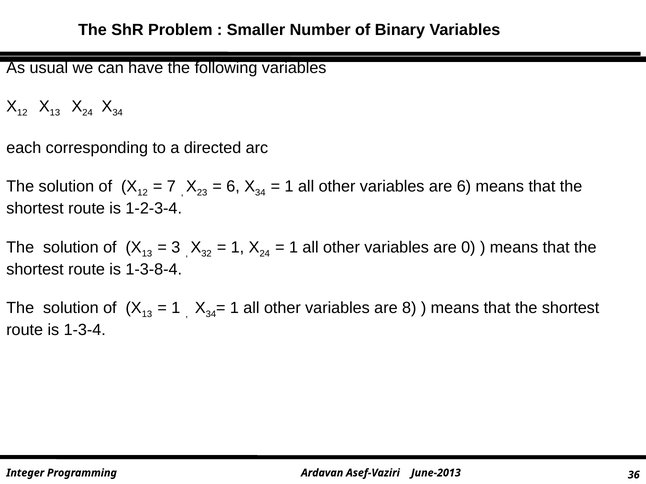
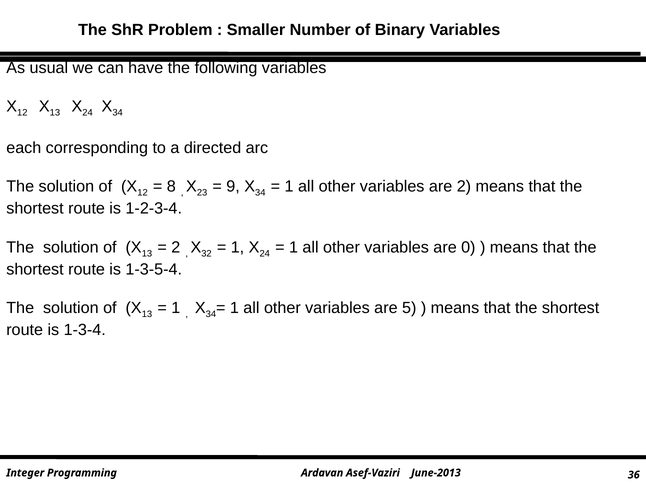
7: 7 -> 8
6 at (233, 187): 6 -> 9
are 6: 6 -> 2
3 at (176, 248): 3 -> 2
1-3-8-4: 1-3-8-4 -> 1-3-5-4
8: 8 -> 5
